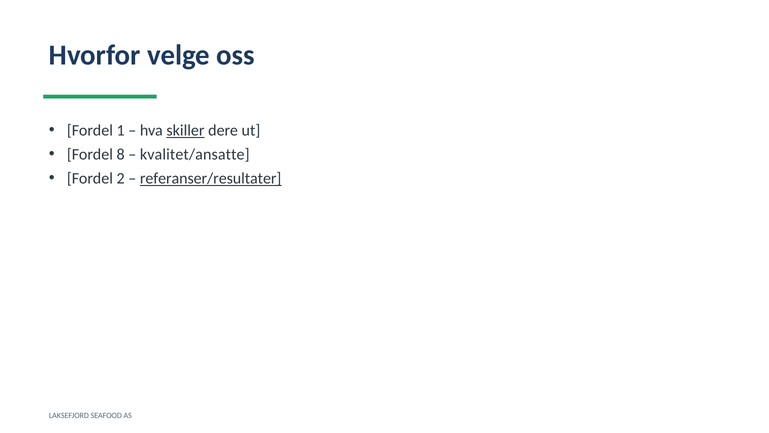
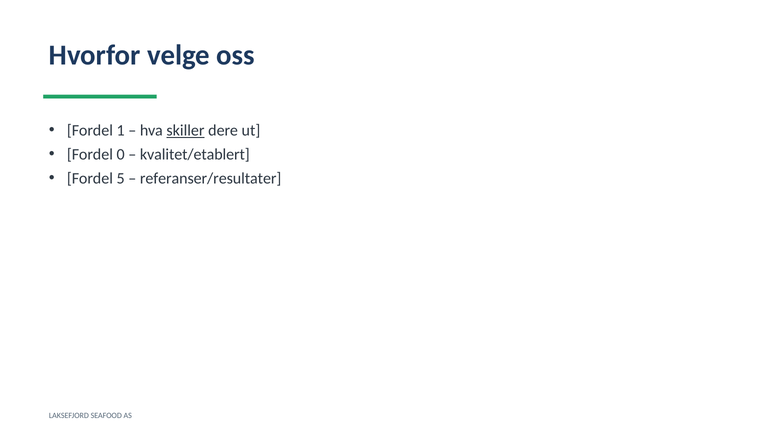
8: 8 -> 0
kvalitet/ansatte: kvalitet/ansatte -> kvalitet/etablert
2: 2 -> 5
referanser/resultater underline: present -> none
